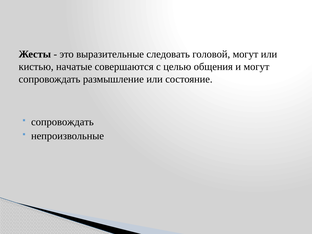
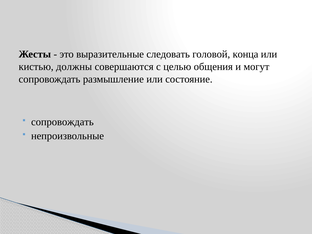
головой могут: могут -> конца
начатые: начатые -> должны
